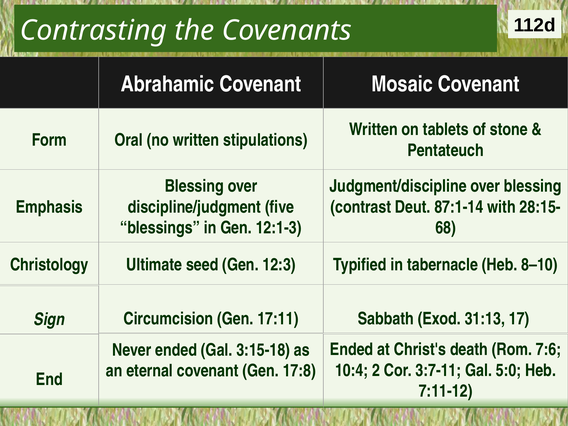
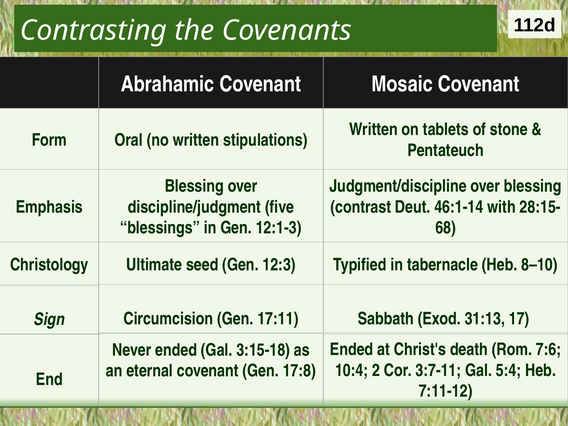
87:1-14: 87:1-14 -> 46:1-14
5:0: 5:0 -> 5:4
